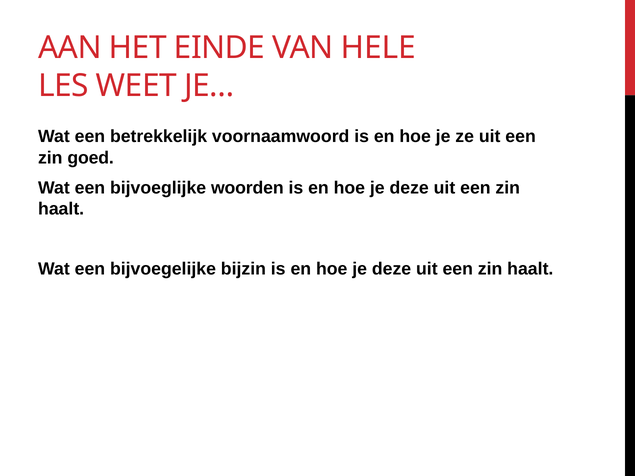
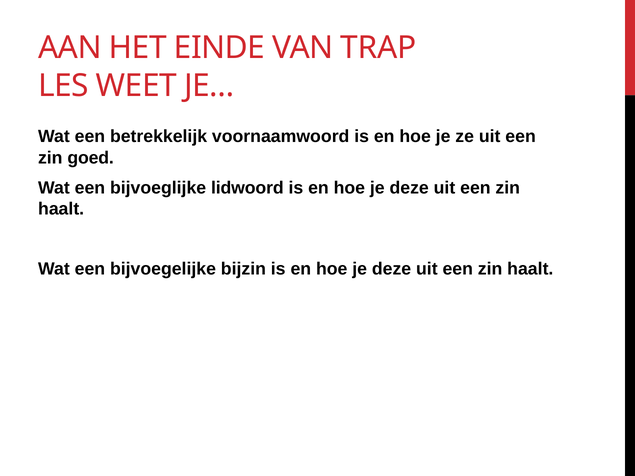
HELE: HELE -> TRAP
woorden: woorden -> lidwoord
